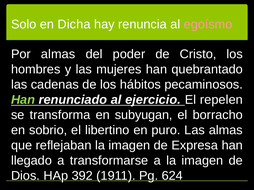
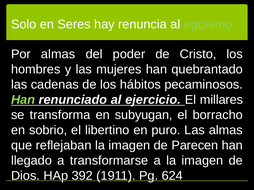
Dicha: Dicha -> Seres
egoísmo colour: pink -> light green
repelen: repelen -> millares
Expresa: Expresa -> Parecen
